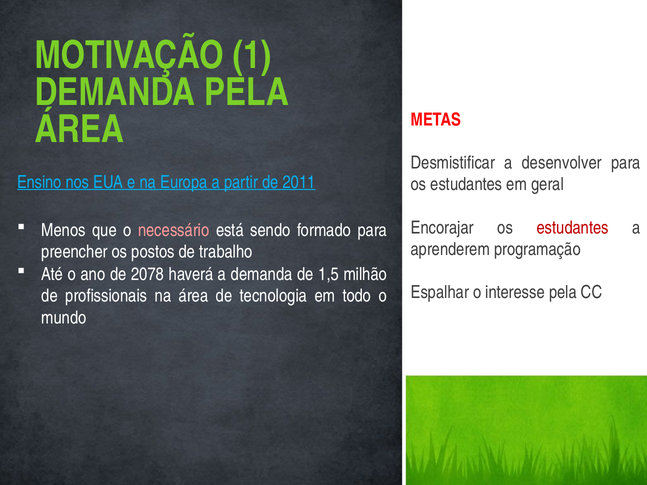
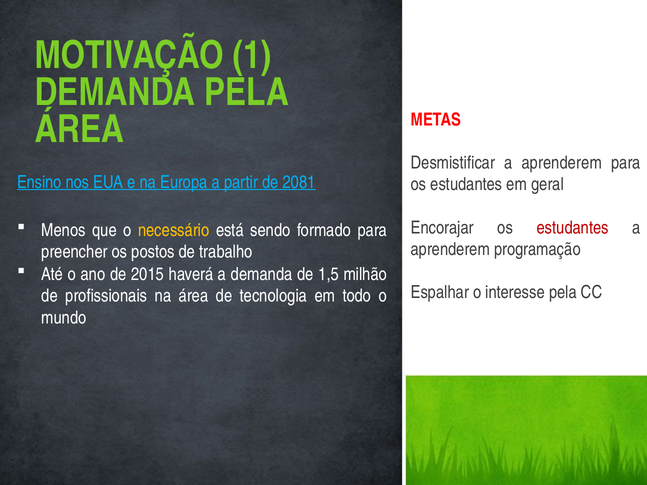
Desmistificar a desenvolver: desenvolver -> aprenderem
2011: 2011 -> 2081
necessário colour: pink -> yellow
2078: 2078 -> 2015
